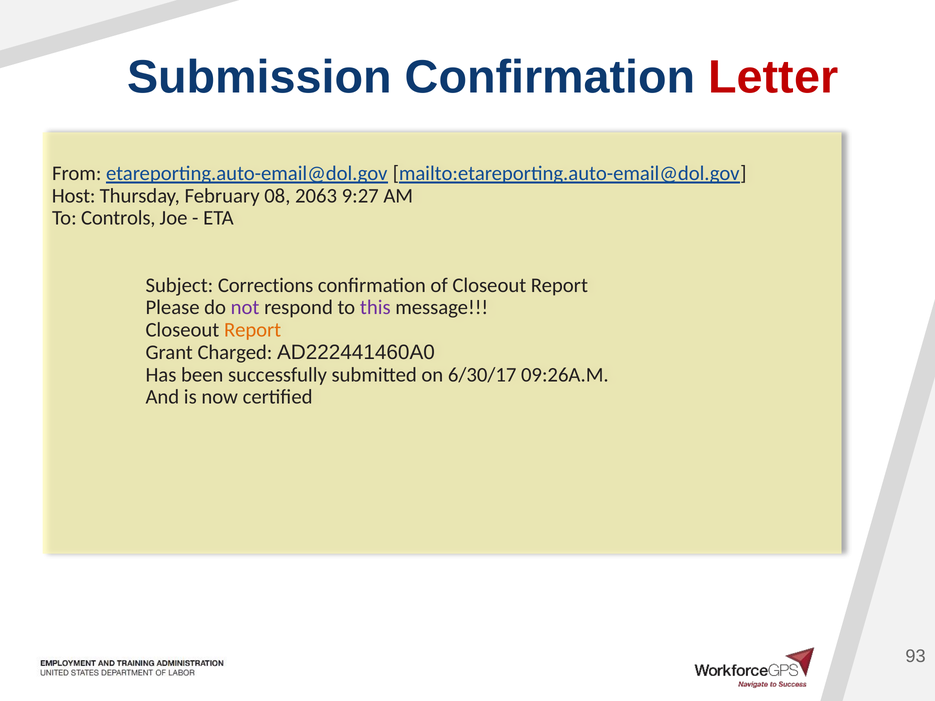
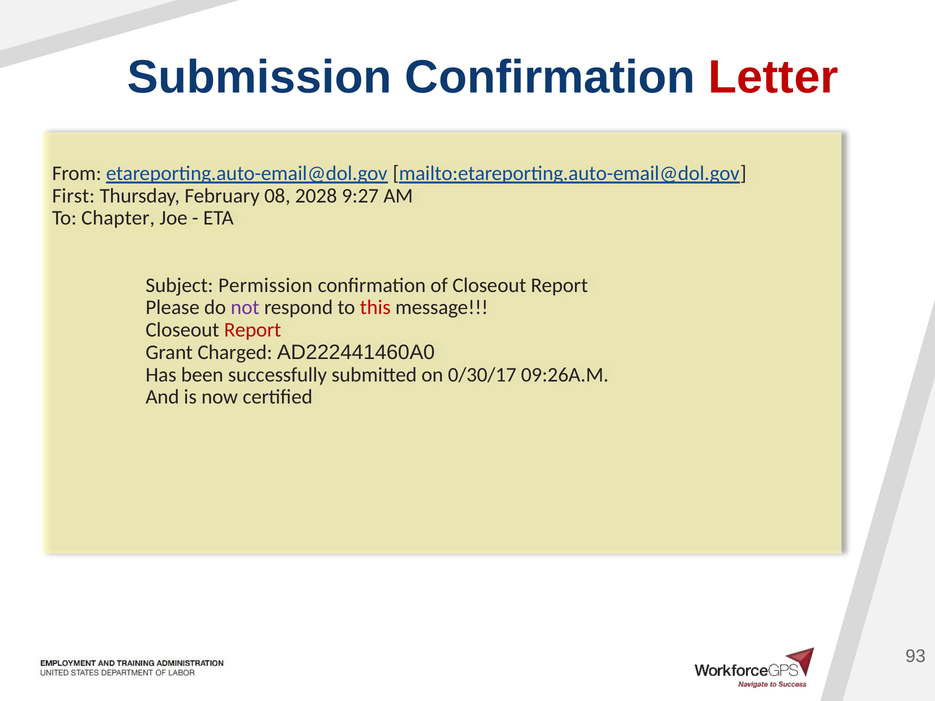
Host: Host -> First
2063: 2063 -> 2028
Controls: Controls -> Chapter
Corrections: Corrections -> Permission
this colour: purple -> red
Report at (253, 330) colour: orange -> red
6/30/17: 6/30/17 -> 0/30/17
